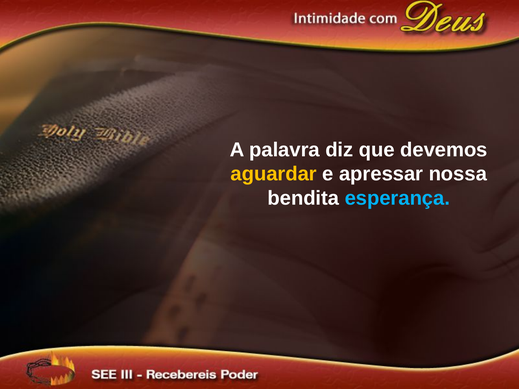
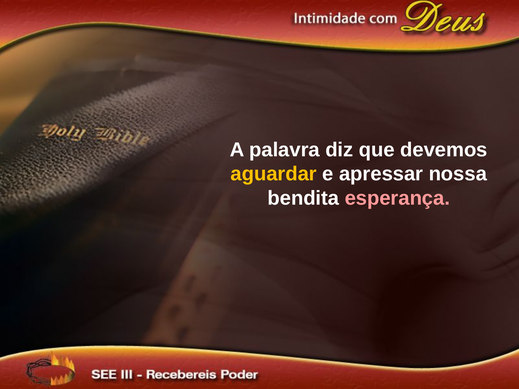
esperança colour: light blue -> pink
